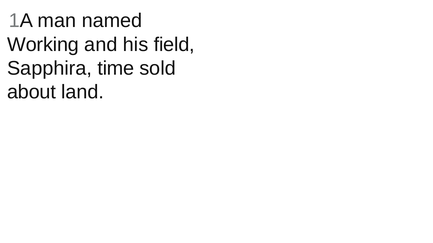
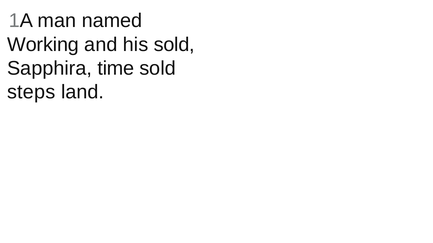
his field: field -> sold
about: about -> steps
